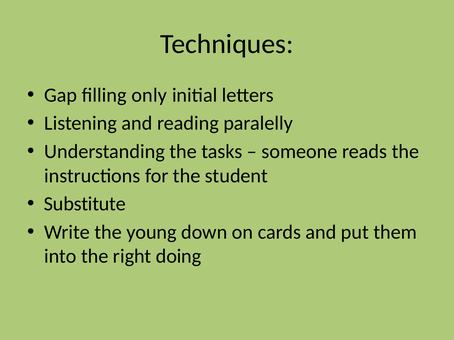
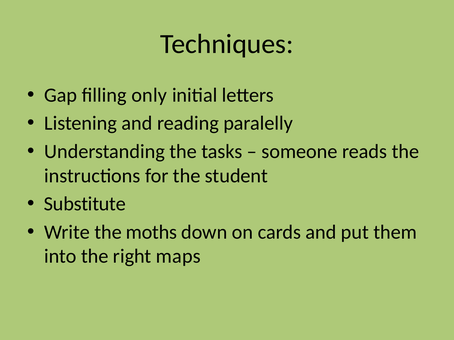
young: young -> moths
doing: doing -> maps
